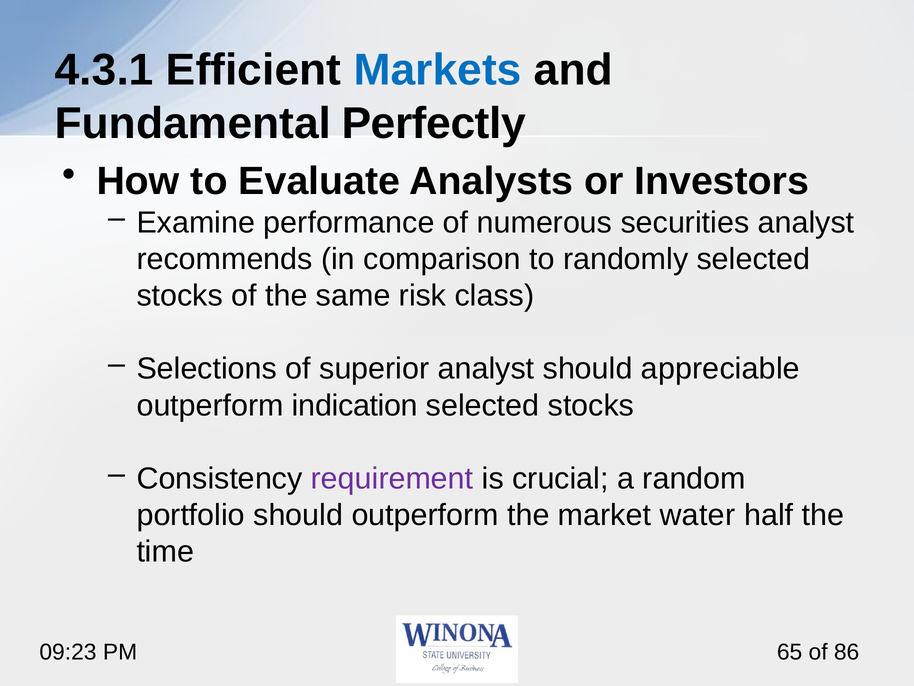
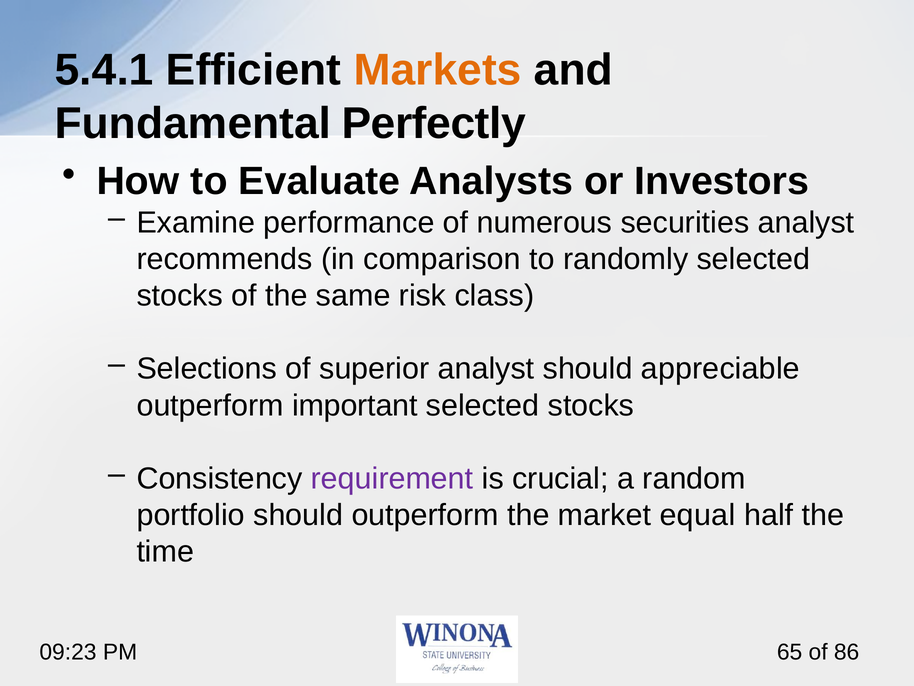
4.3.1: 4.3.1 -> 5.4.1
Markets colour: blue -> orange
indication: indication -> important
water: water -> equal
